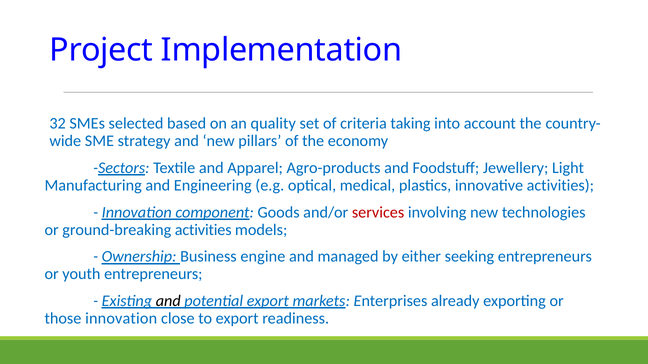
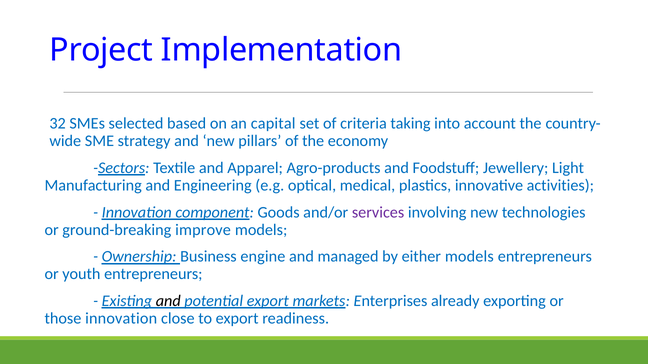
quality: quality -> capital
services colour: red -> purple
ground-breaking activities: activities -> improve
either seeking: seeking -> models
